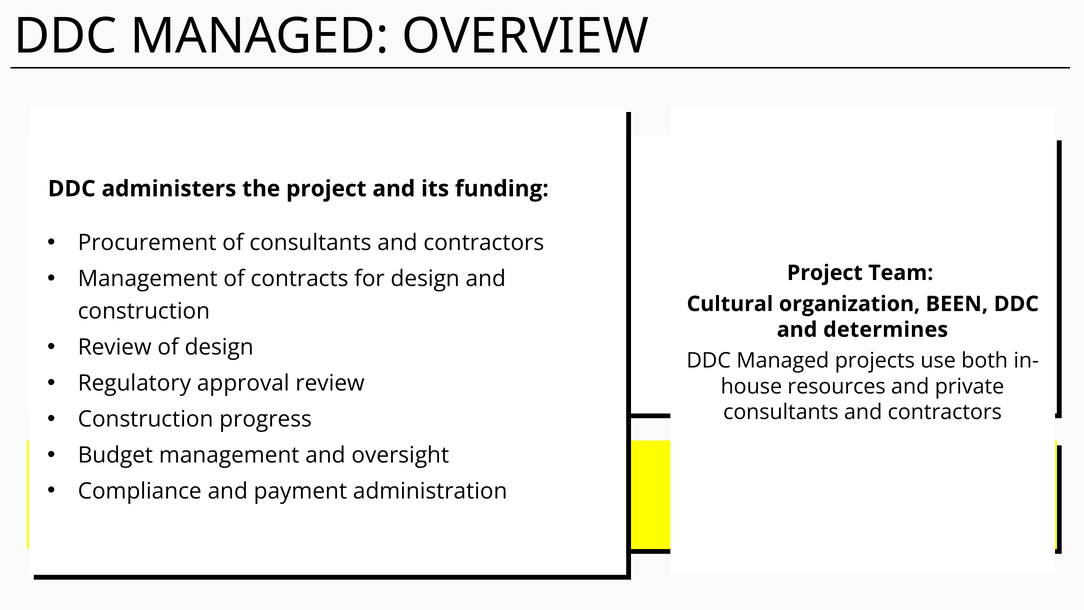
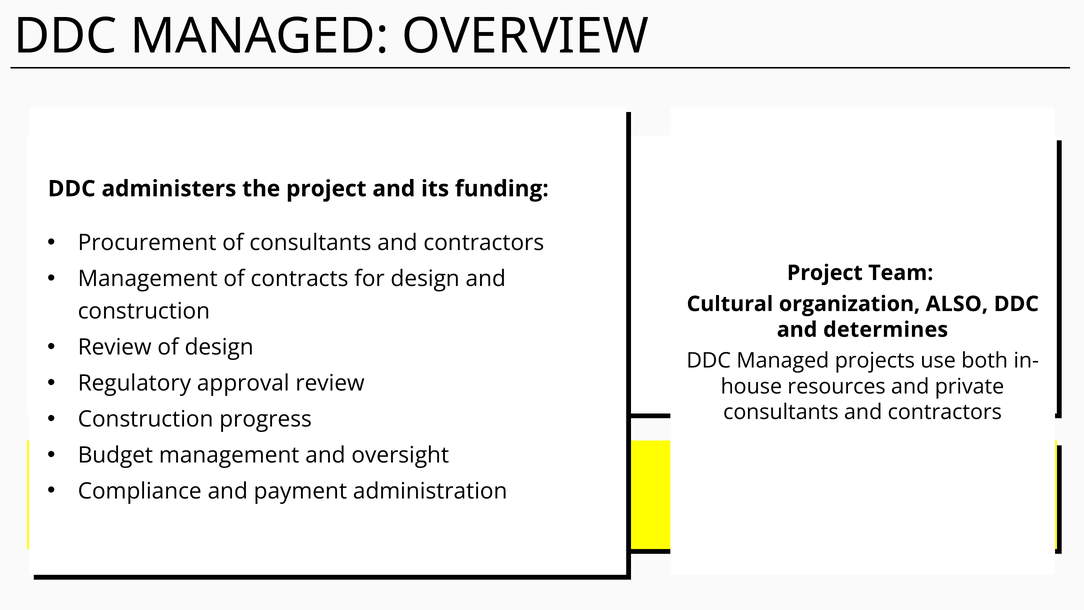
BEEN: BEEN -> ALSO
